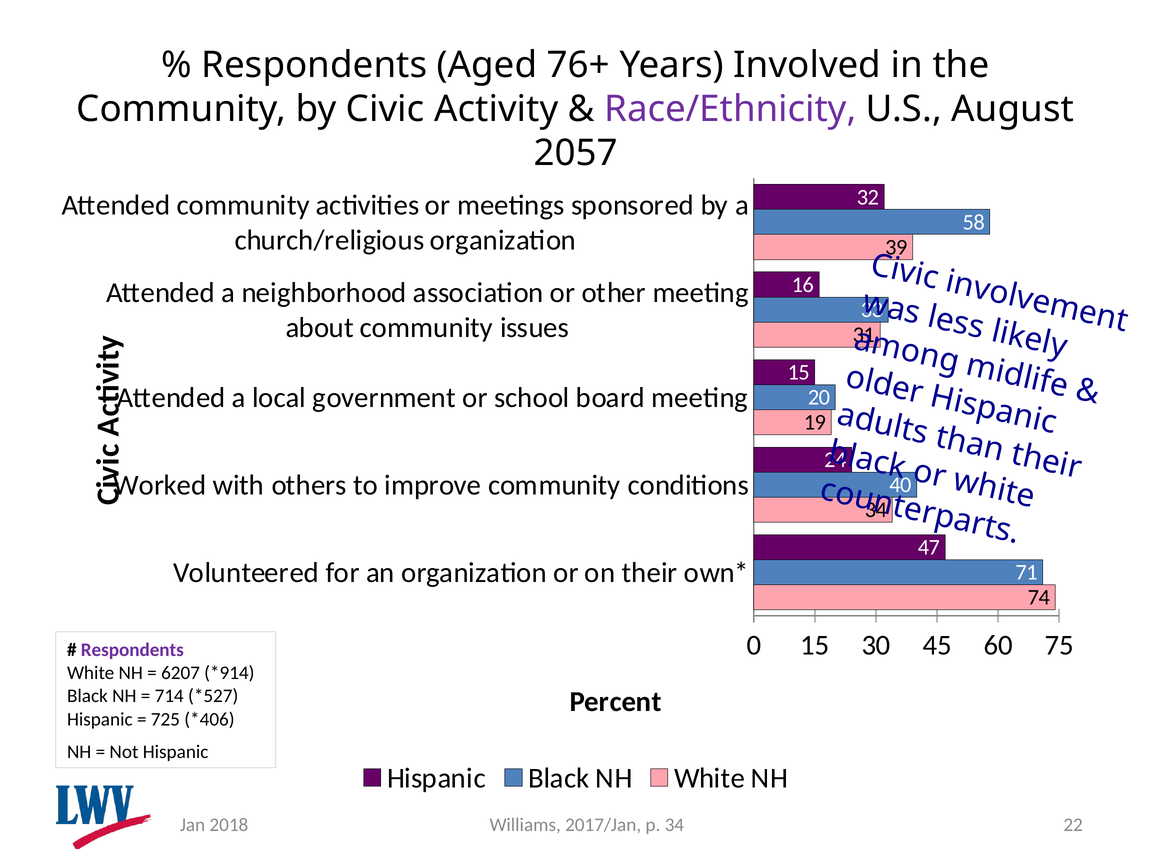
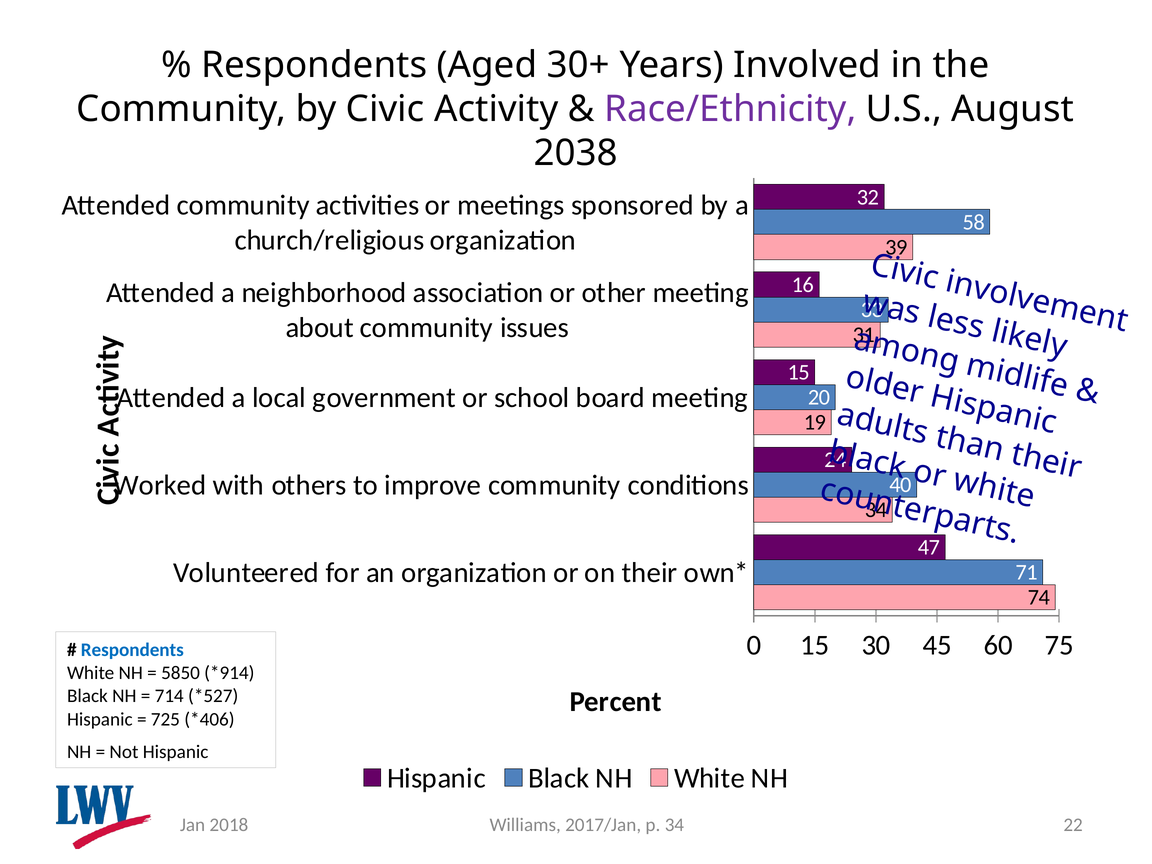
76+: 76+ -> 30+
2057: 2057 -> 2038
Respondents at (132, 650) colour: purple -> blue
6207: 6207 -> 5850
